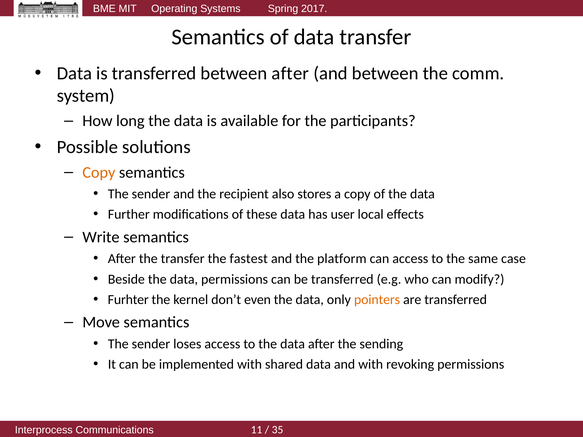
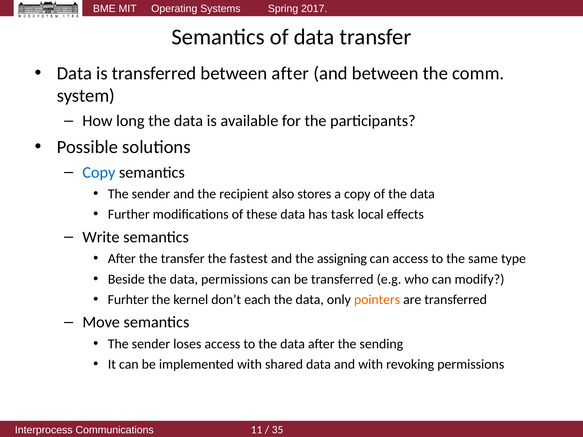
Copy at (99, 172) colour: orange -> blue
user: user -> task
platform: platform -> assigning
case: case -> type
even: even -> each
